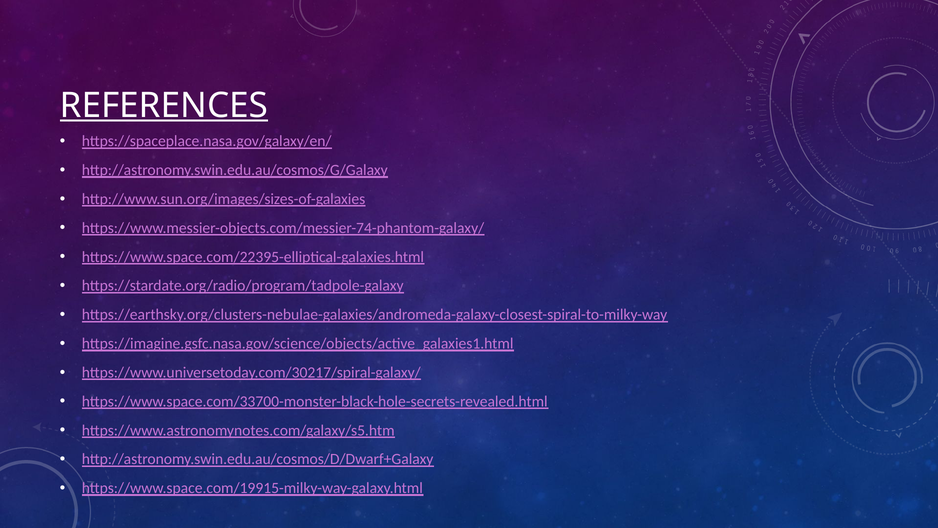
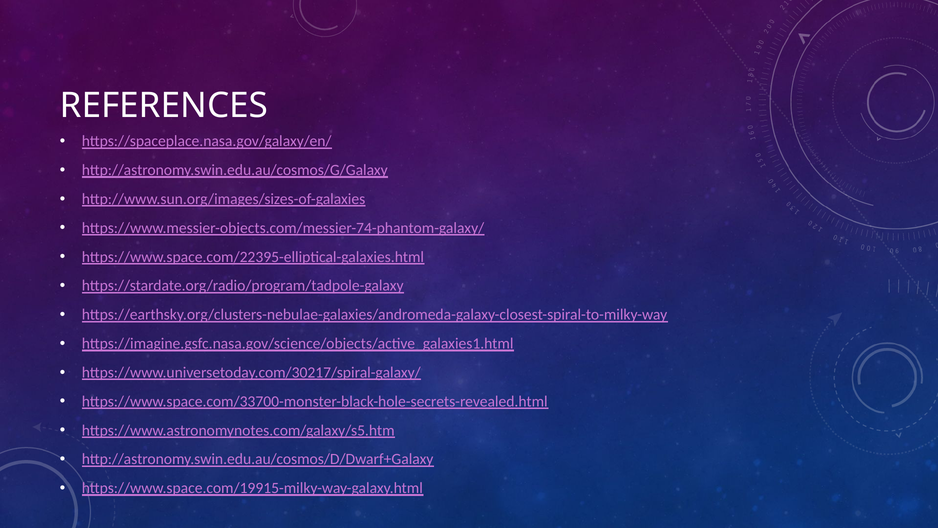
REFERENCES underline: present -> none
